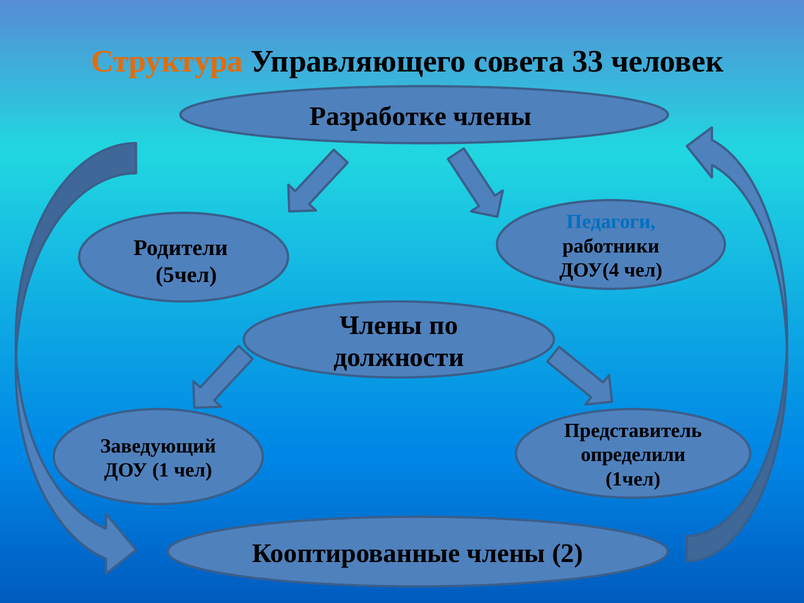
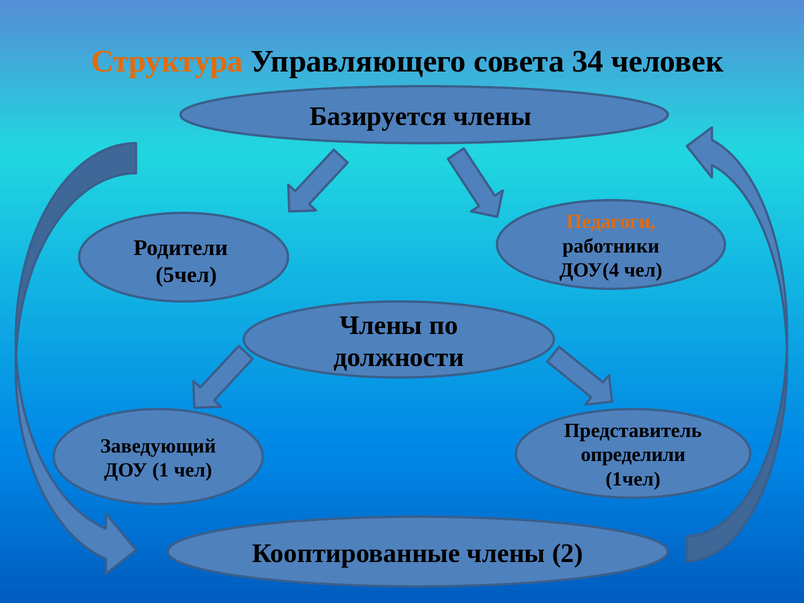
33: 33 -> 34
Разработке: Разработке -> Базируется
Педагоги colour: blue -> orange
